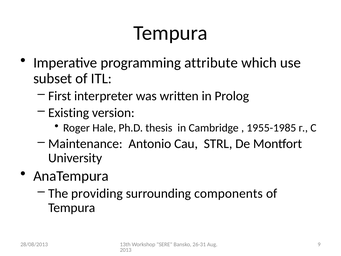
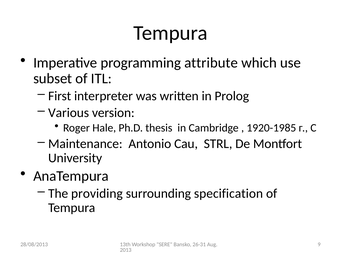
Existing: Existing -> Various
1955-1985: 1955-1985 -> 1920-1985
components: components -> specification
